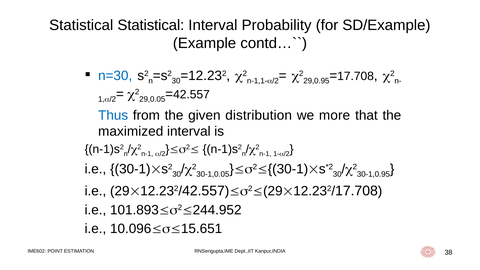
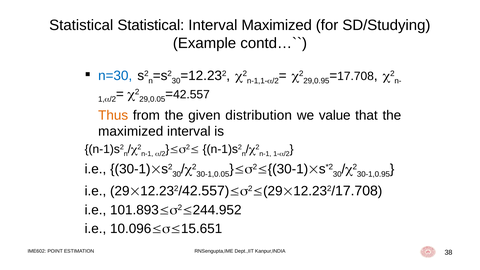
Interval Probability: Probability -> Maximized
SD/Example: SD/Example -> SD/Studying
Thus colour: blue -> orange
more: more -> value
